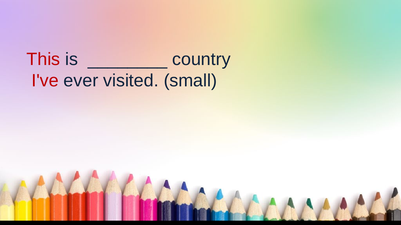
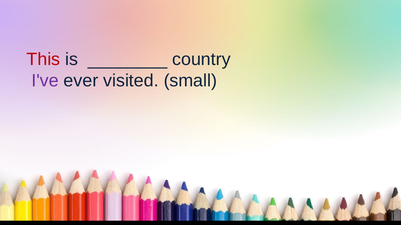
I've colour: red -> purple
